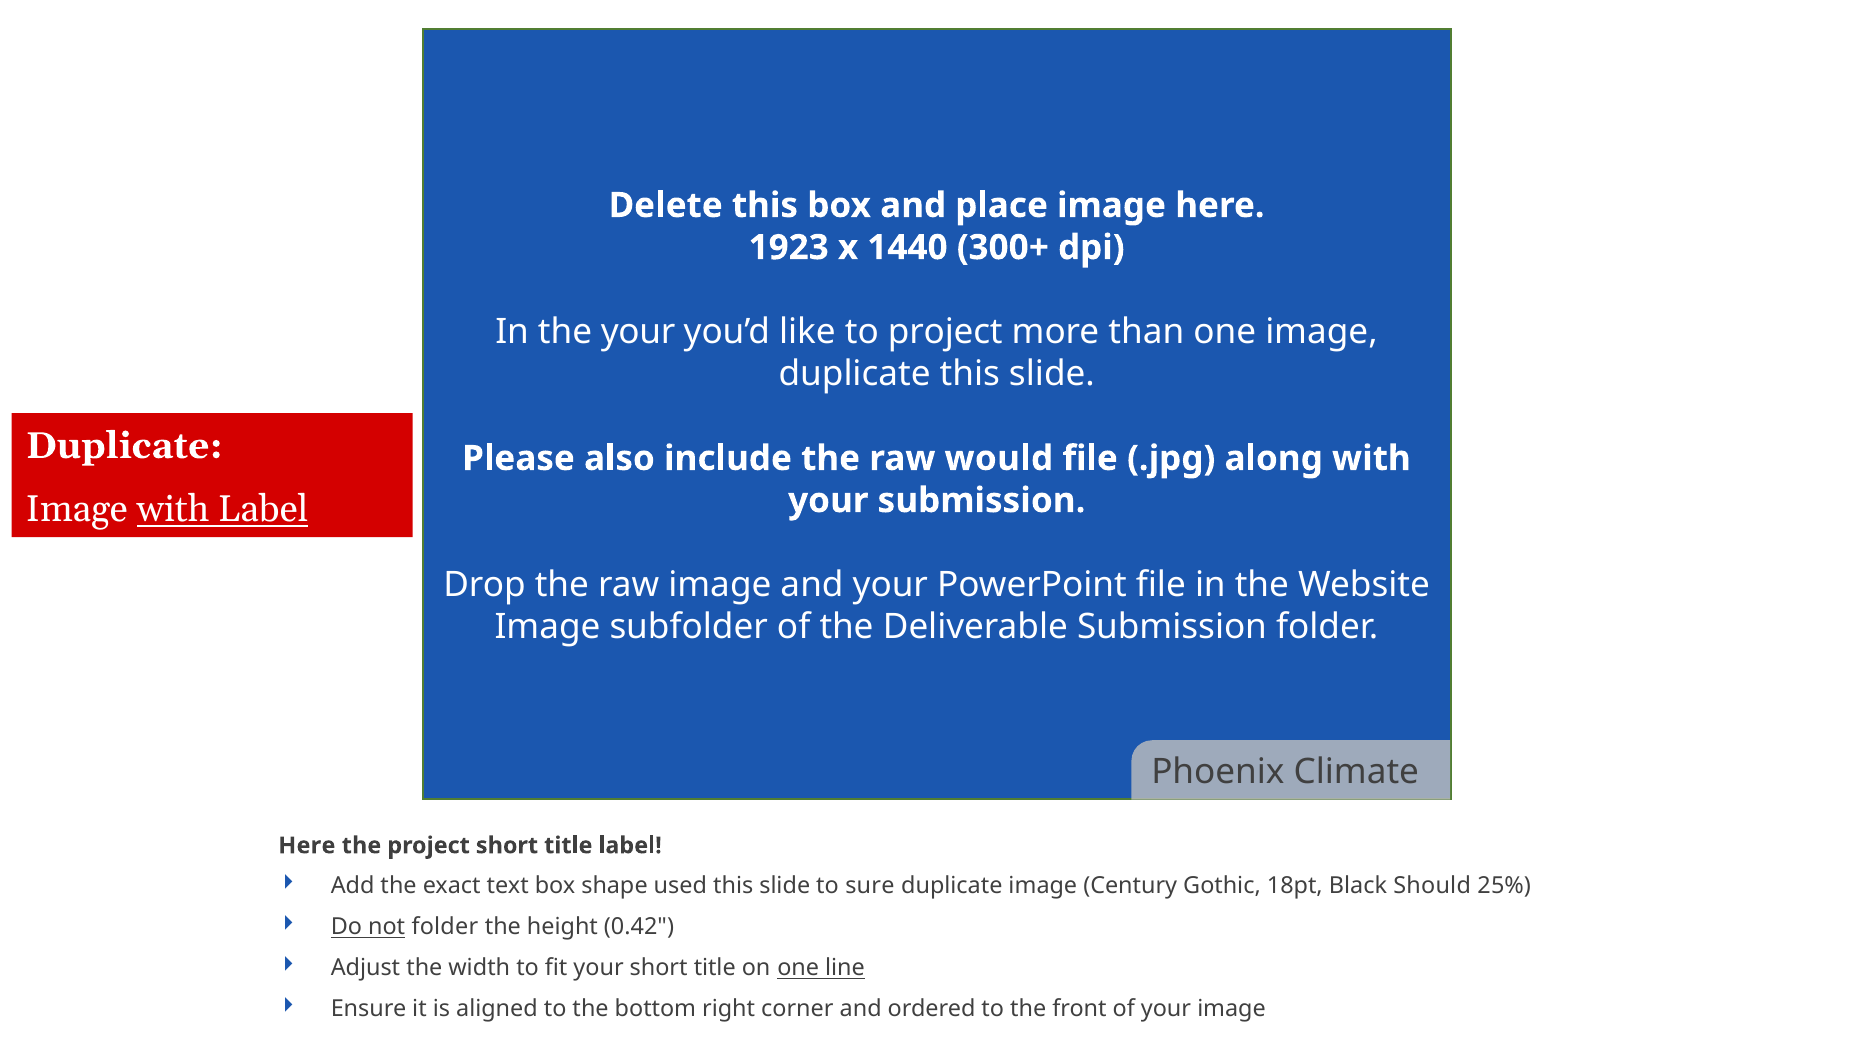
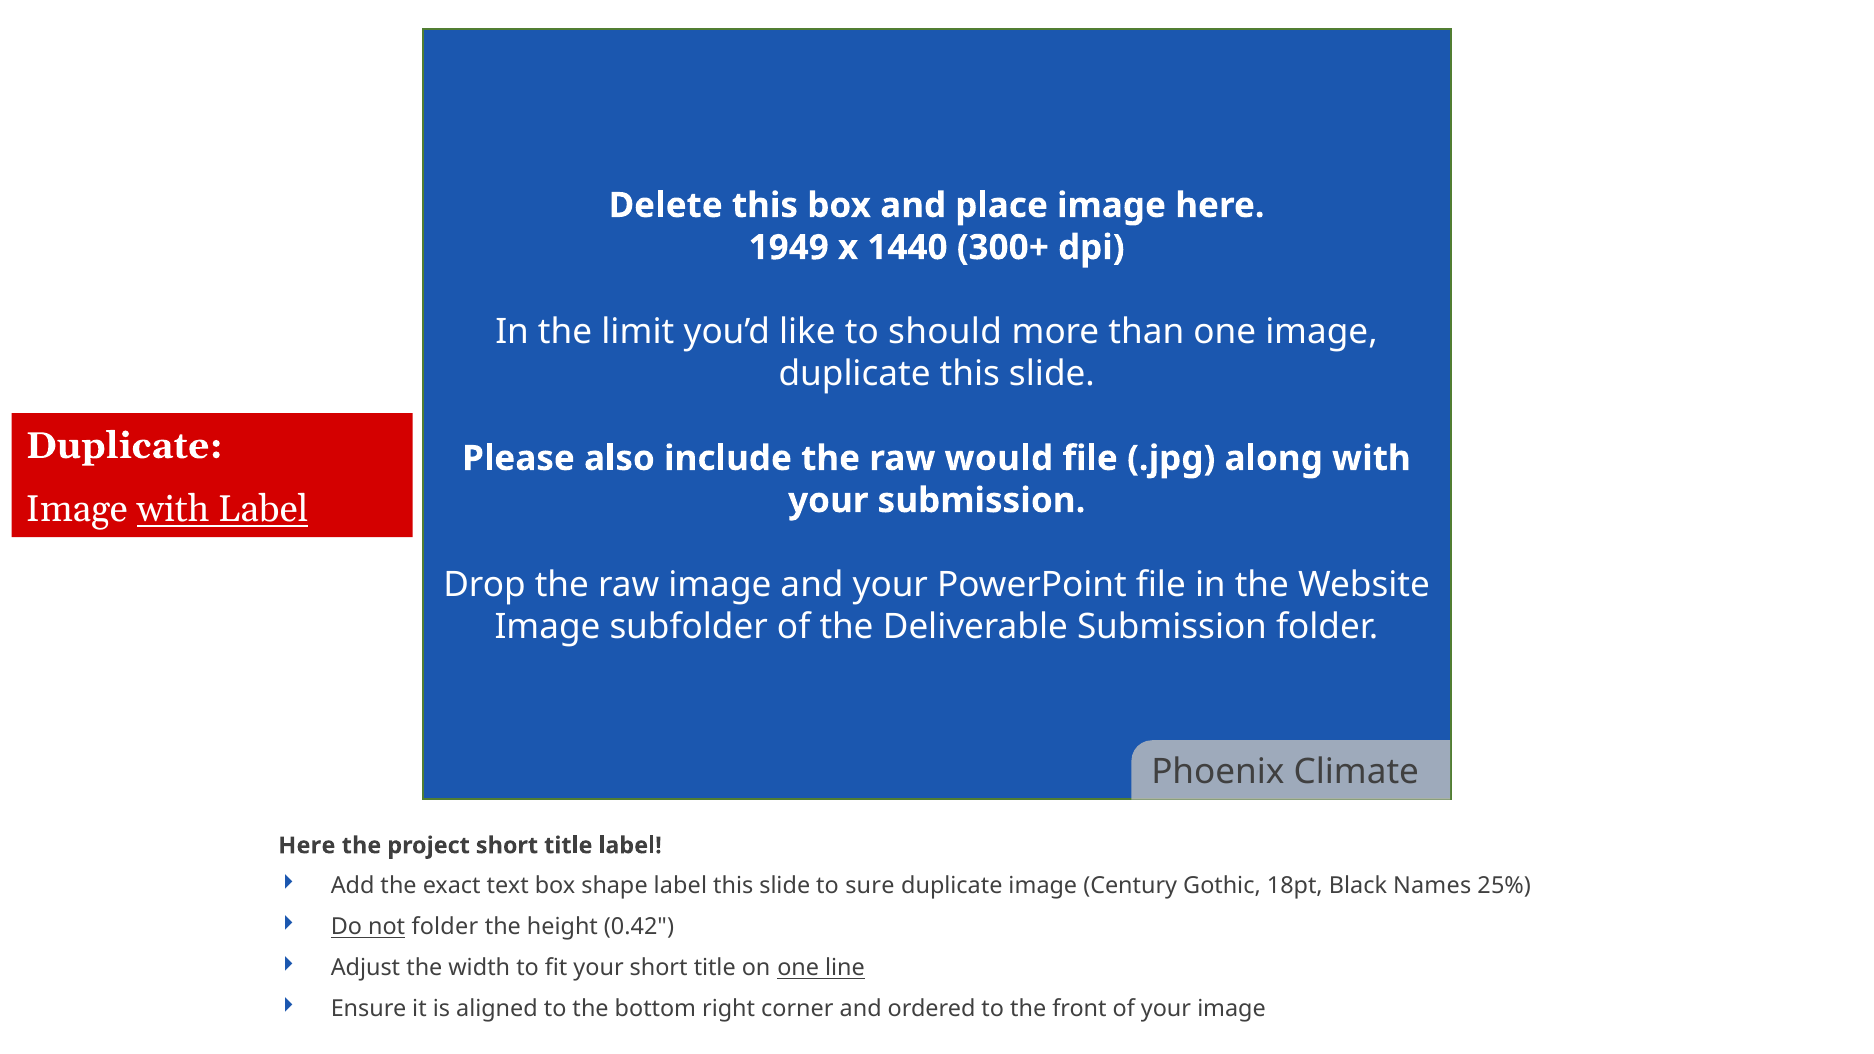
1923: 1923 -> 1949
the your: your -> limit
to project: project -> should
shape used: used -> label
Should: Should -> Names
